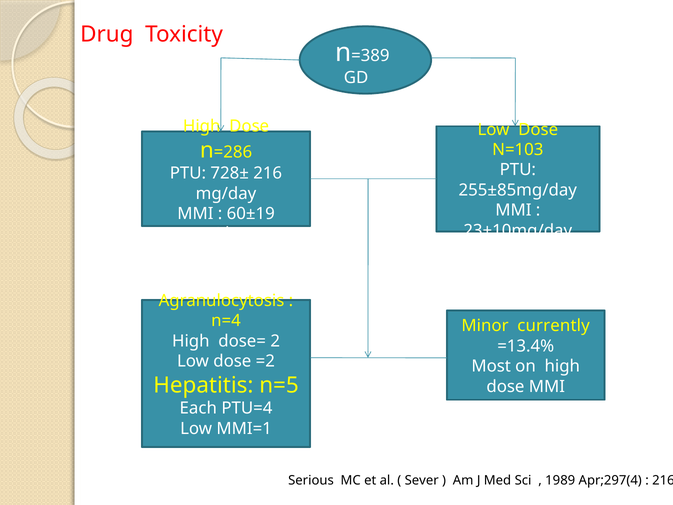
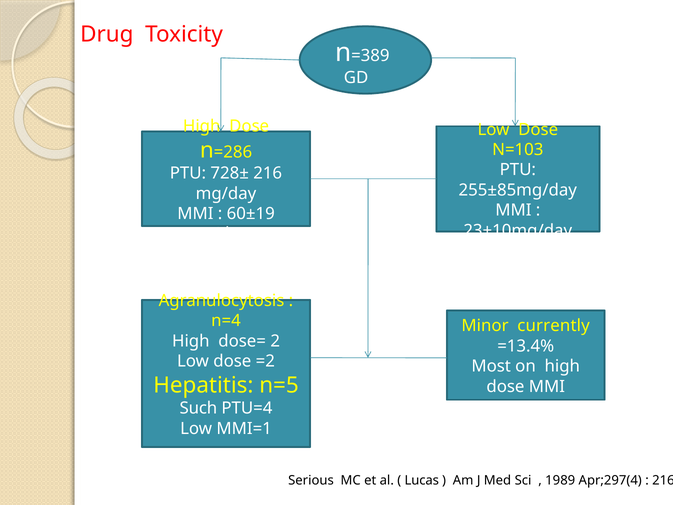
Each: Each -> Such
Sever: Sever -> Lucas
